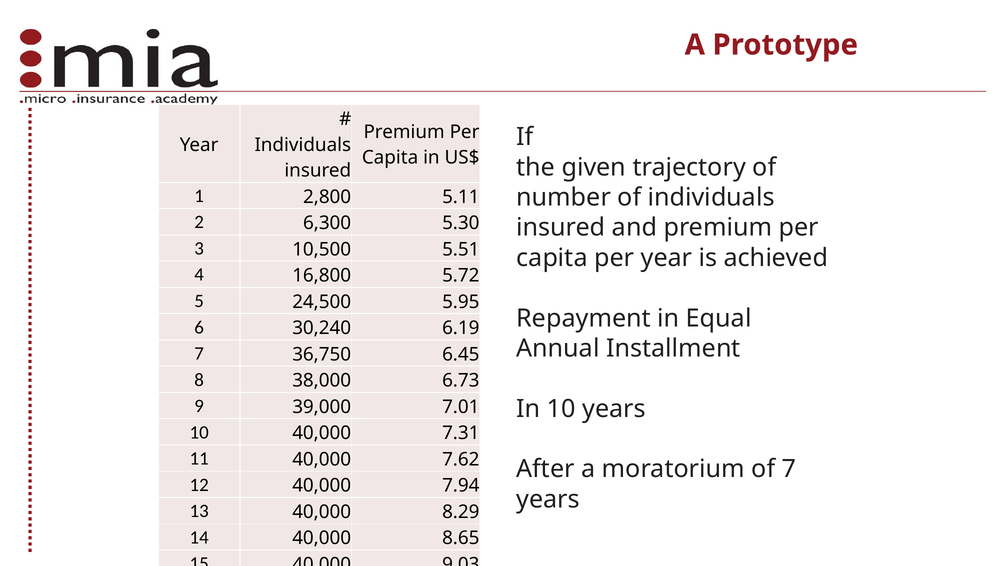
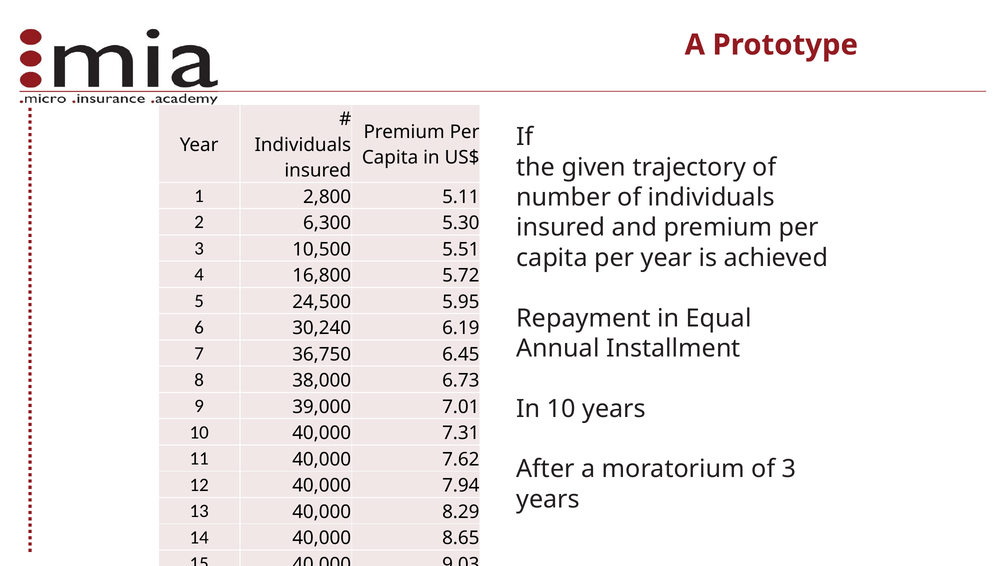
of 7: 7 -> 3
